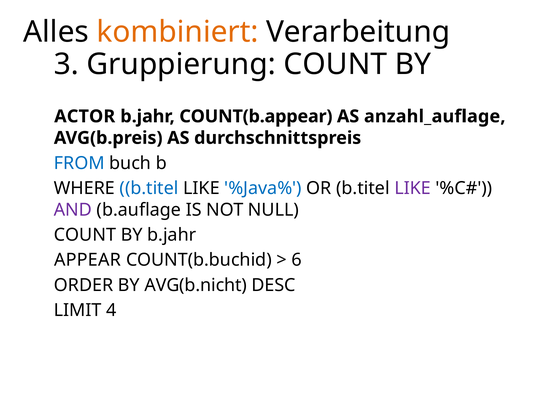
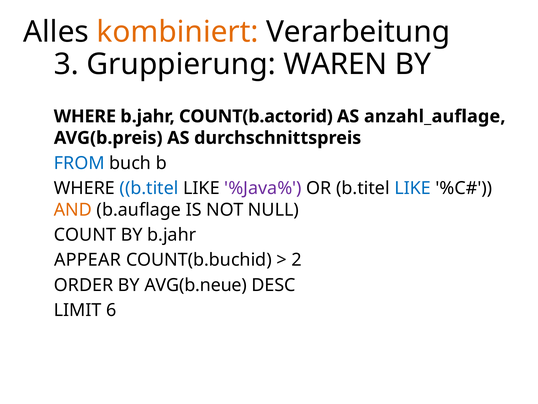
Gruppierung COUNT: COUNT -> WAREN
ACTOR at (85, 116): ACTOR -> WHERE
COUNT(b.appear: COUNT(b.appear -> COUNT(b.actorid
%Java% colour: blue -> purple
LIKE at (413, 188) colour: purple -> blue
AND colour: purple -> orange
6: 6 -> 2
AVG(b.nicht: AVG(b.nicht -> AVG(b.neue
4: 4 -> 6
